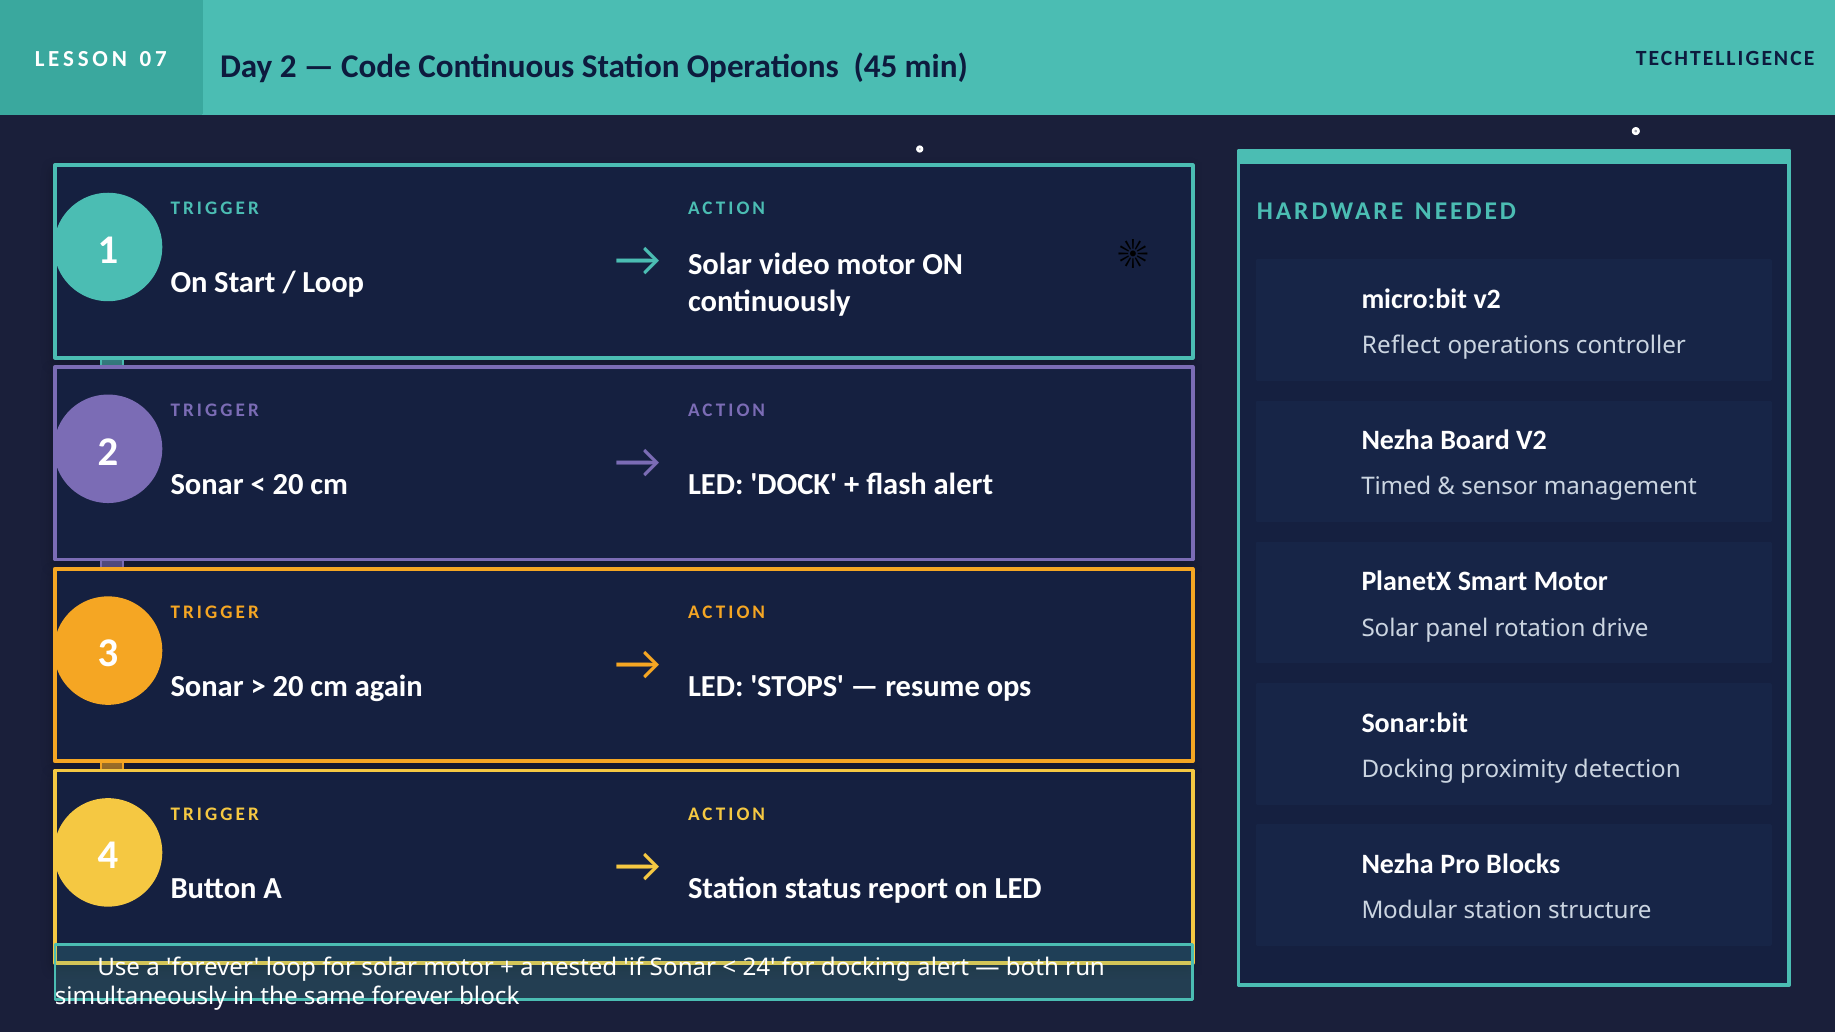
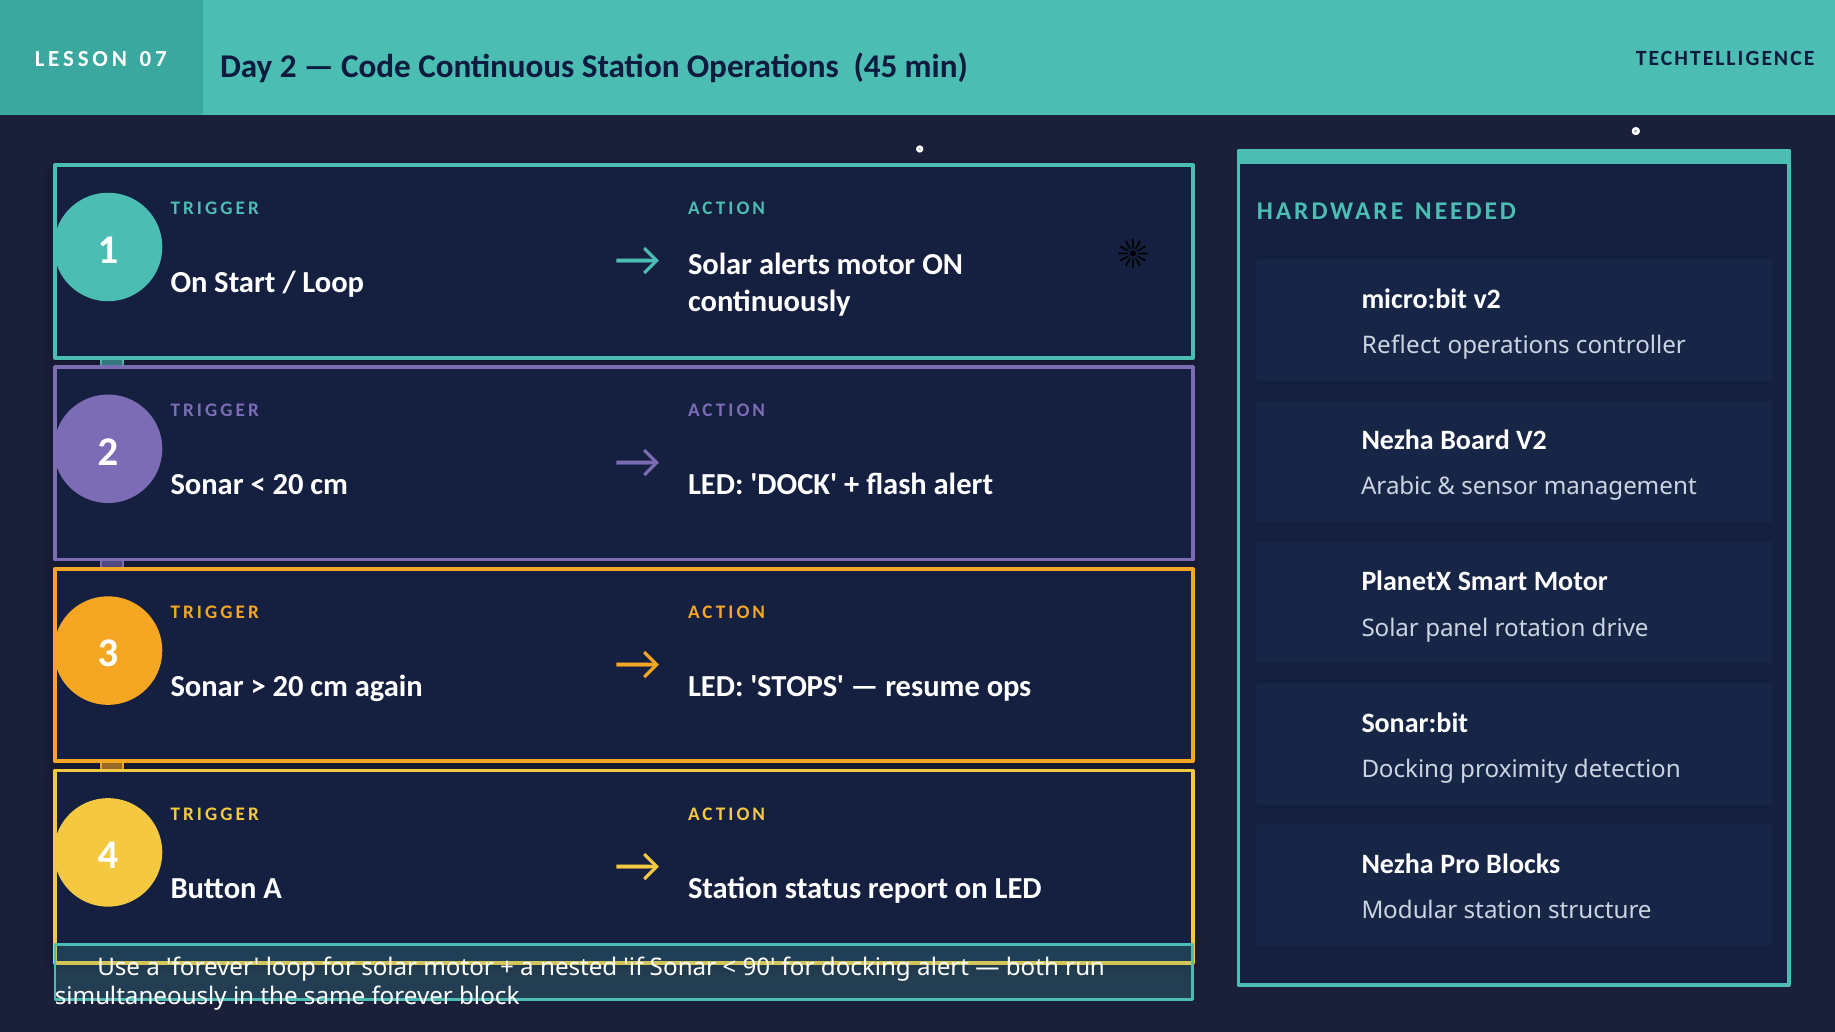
video: video -> alerts
Timed: Timed -> Arabic
24: 24 -> 90
